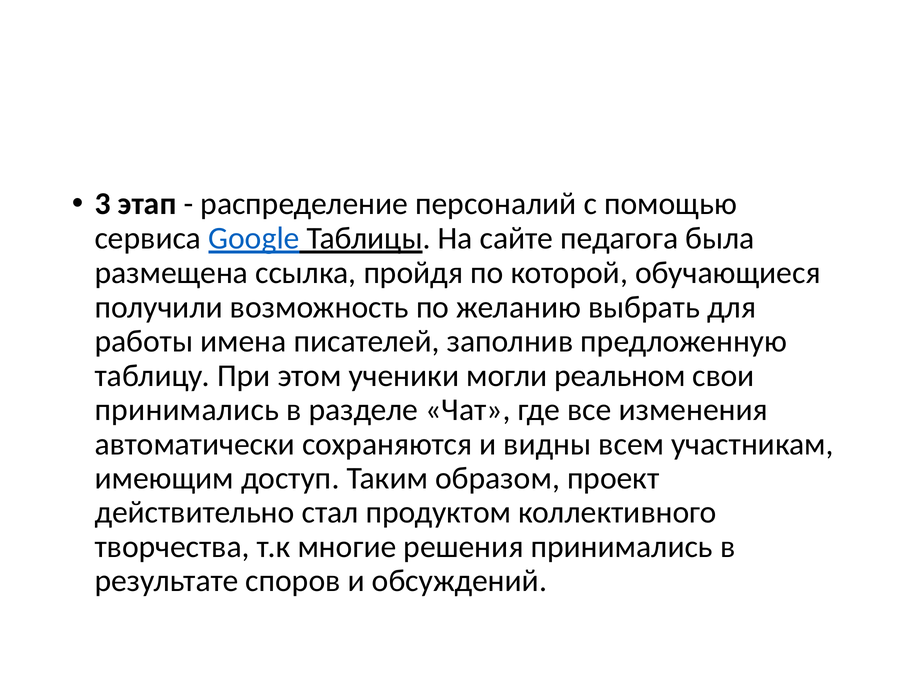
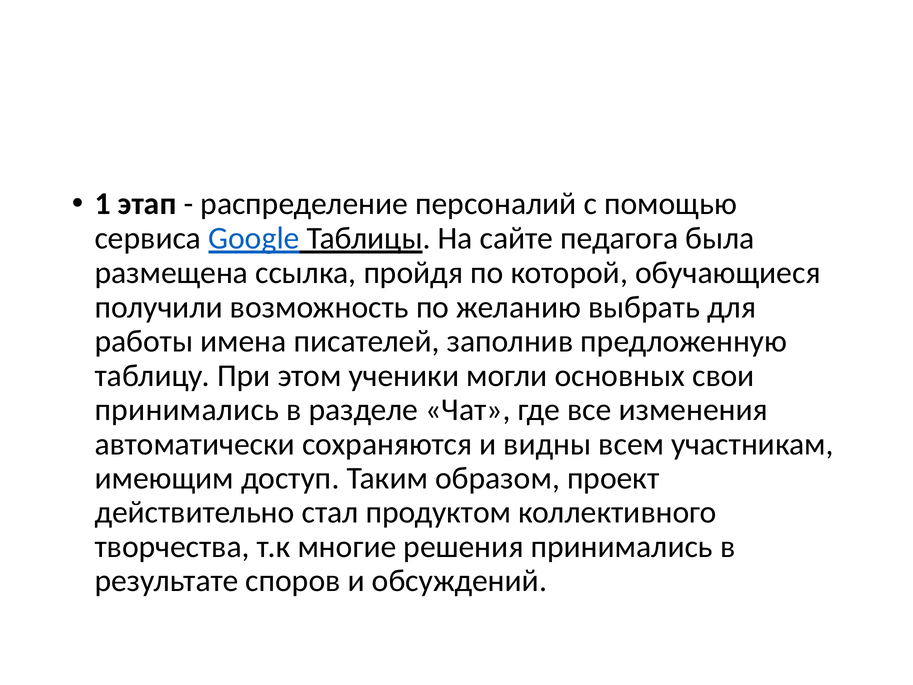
3: 3 -> 1
реальном: реальном -> основных
